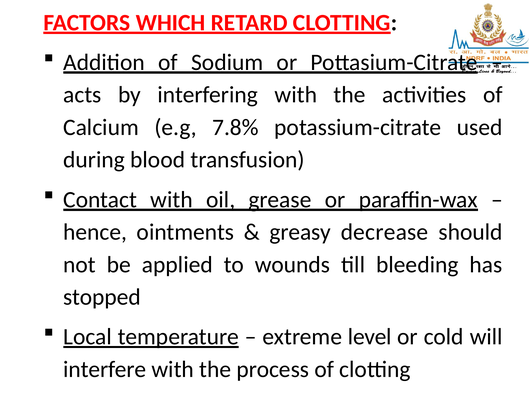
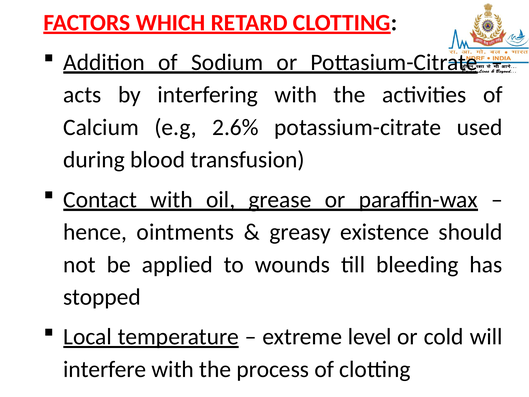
7.8%: 7.8% -> 2.6%
decrease: decrease -> existence
